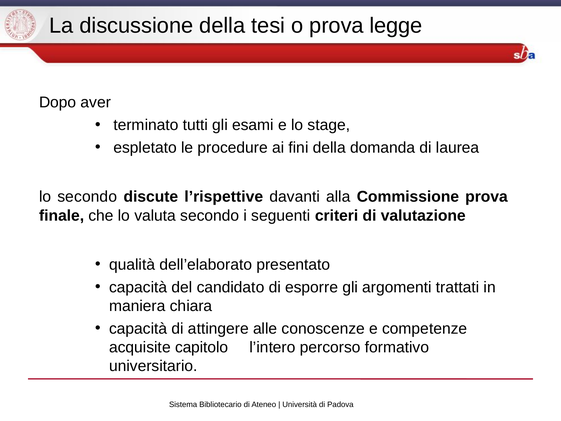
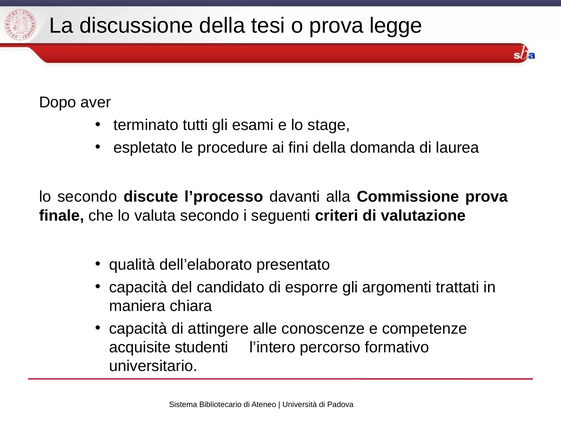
l’rispettive: l’rispettive -> l’processo
capitolo: capitolo -> studenti
